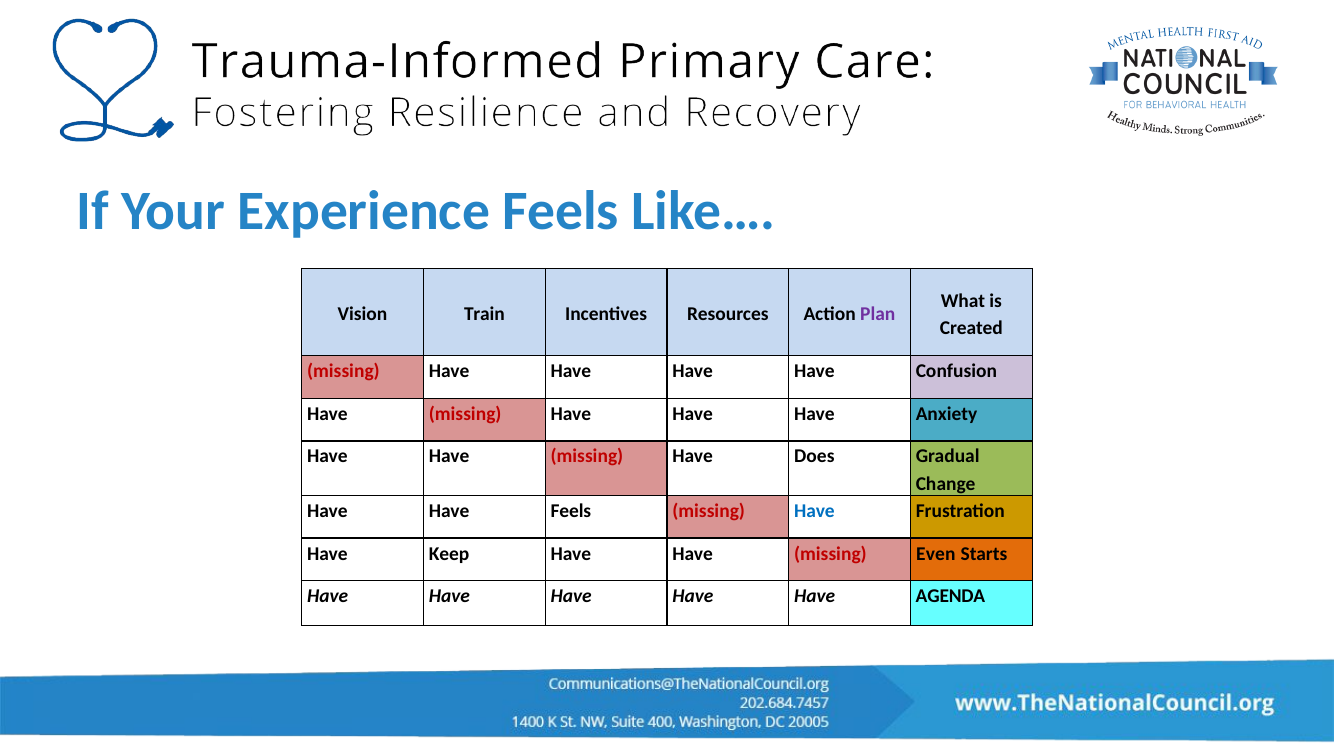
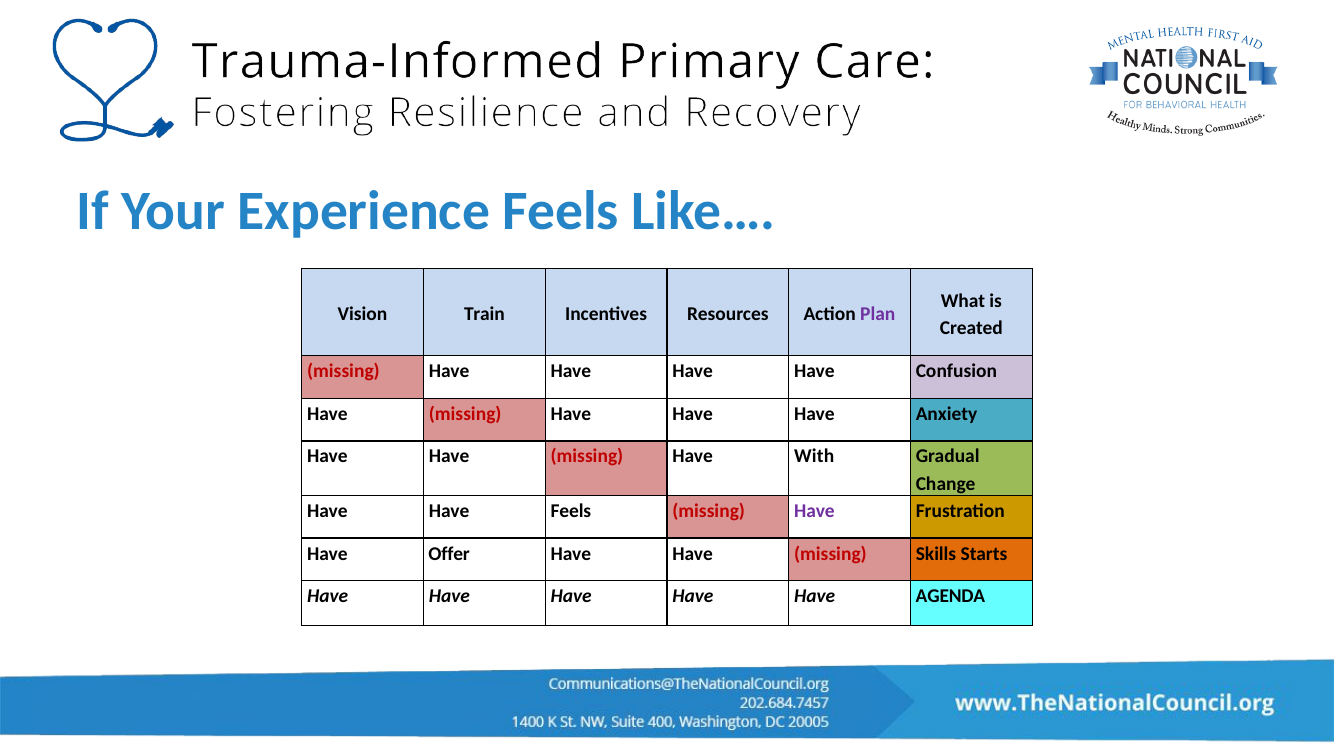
Does: Does -> With
Have at (814, 511) colour: blue -> purple
Keep: Keep -> Offer
Even: Even -> Skills
